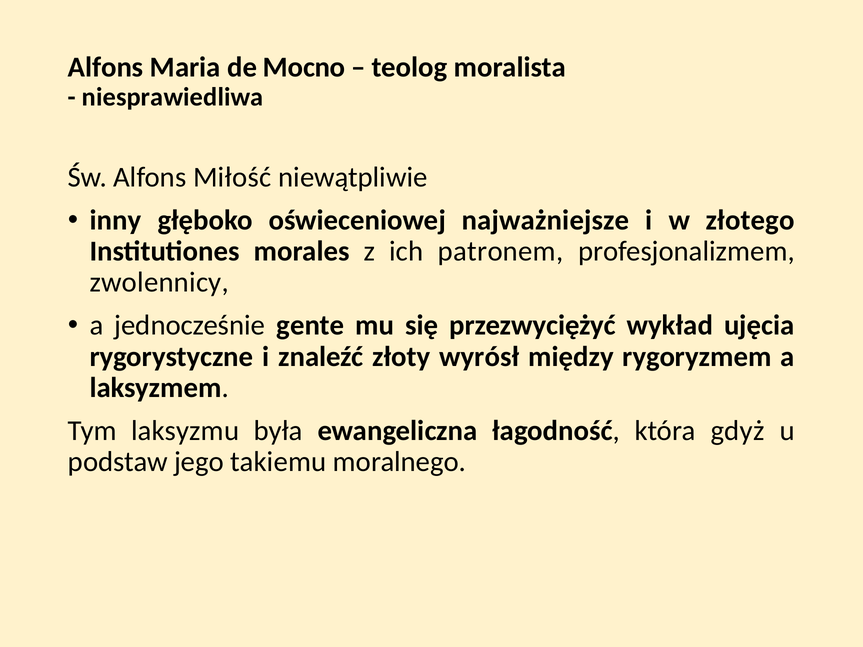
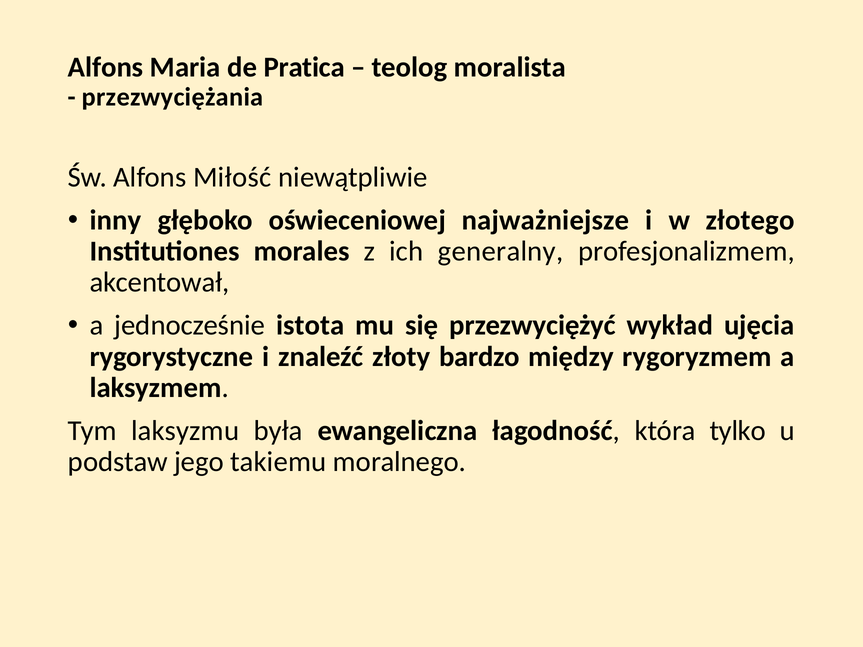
Mocno: Mocno -> Pratica
niesprawiedliwa: niesprawiedliwa -> przezwyciężania
patronem: patronem -> generalny
zwolennicy: zwolennicy -> akcentował
gente: gente -> istota
wyrósł: wyrósł -> bardzo
gdyż: gdyż -> tylko
